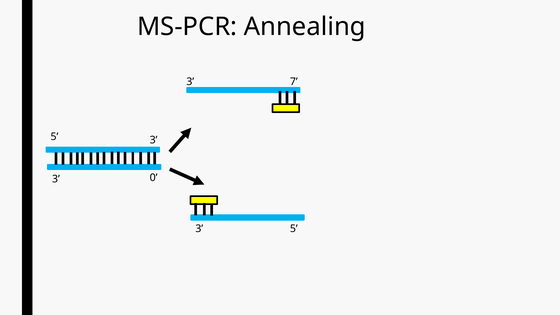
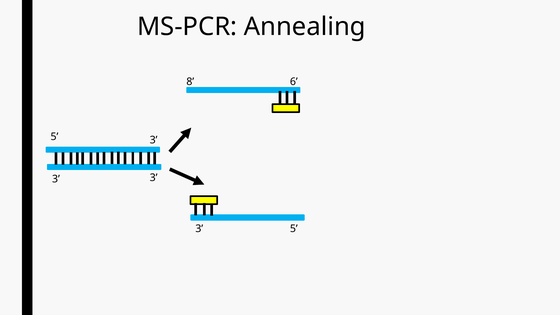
3 at (190, 82): 3 -> 8
7: 7 -> 6
0 at (154, 178): 0 -> 3
